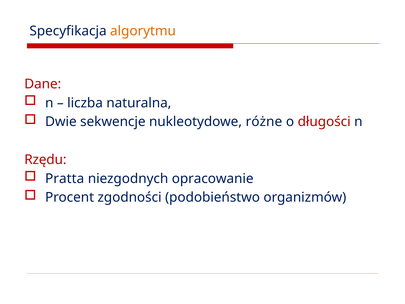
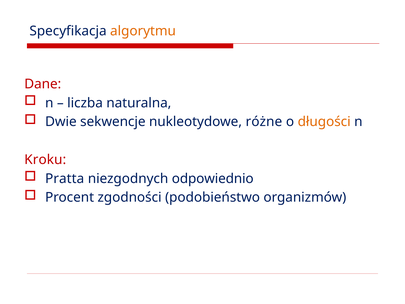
długości colour: red -> orange
Rzędu: Rzędu -> Kroku
opracowanie: opracowanie -> odpowiednio
